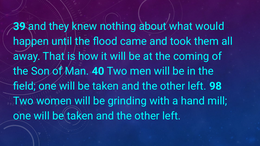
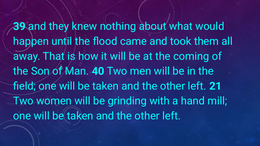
98: 98 -> 21
